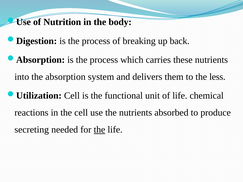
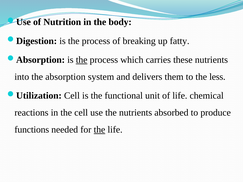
back: back -> fatty
the at (82, 60) underline: none -> present
secreting: secreting -> functions
